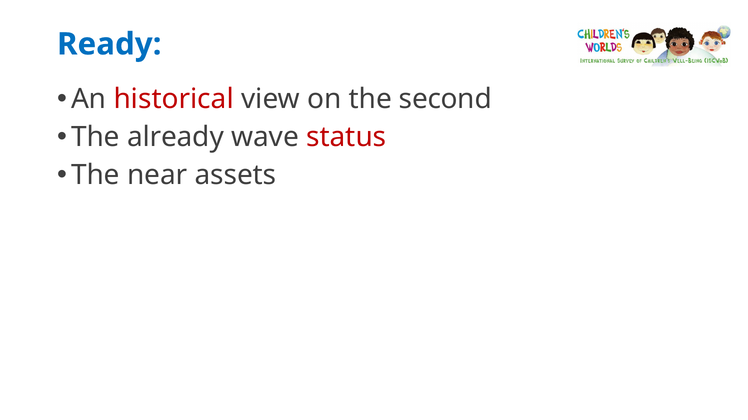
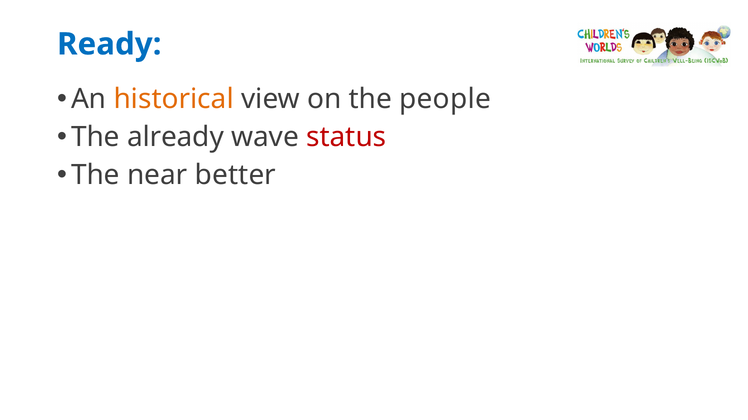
historical colour: red -> orange
second: second -> people
assets: assets -> better
